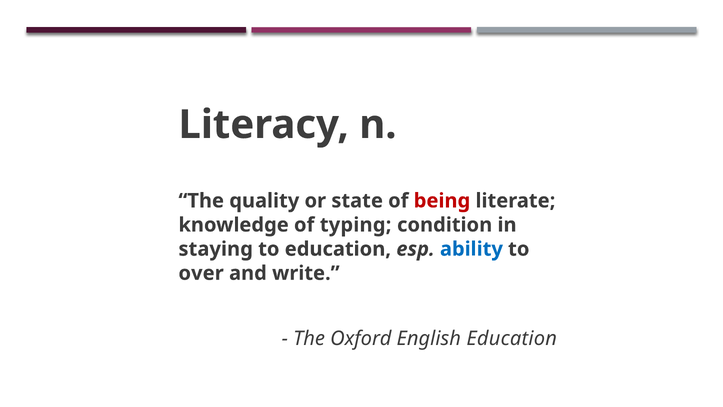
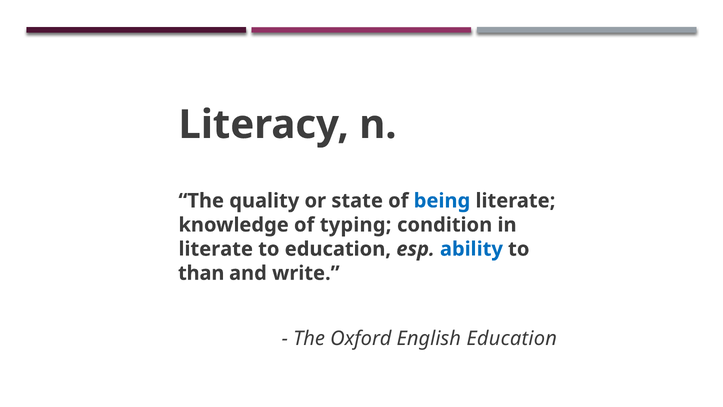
being colour: red -> blue
staying at (216, 249): staying -> literate
over: over -> than
